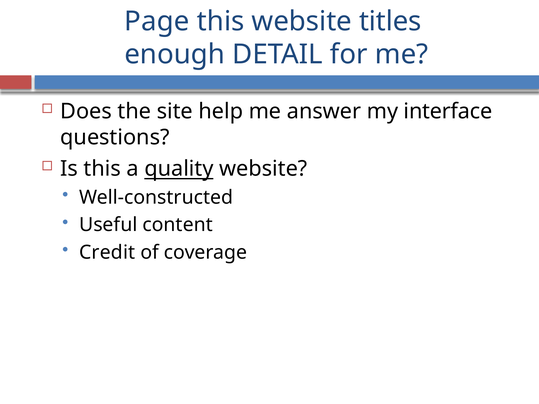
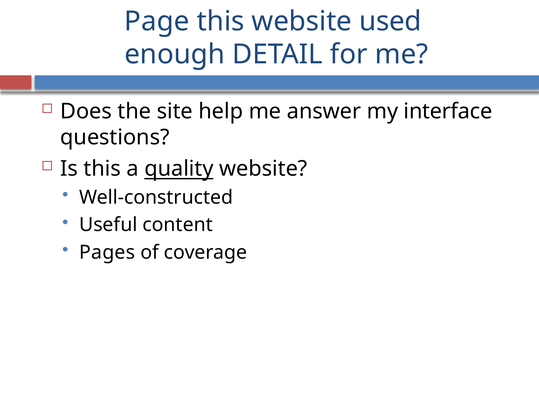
titles: titles -> used
Credit: Credit -> Pages
